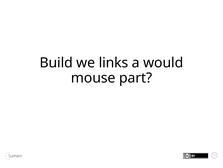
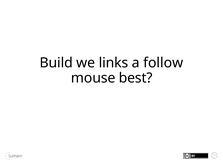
would: would -> follow
part: part -> best
